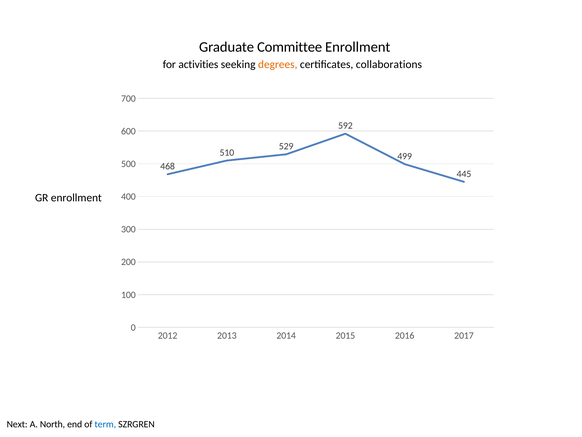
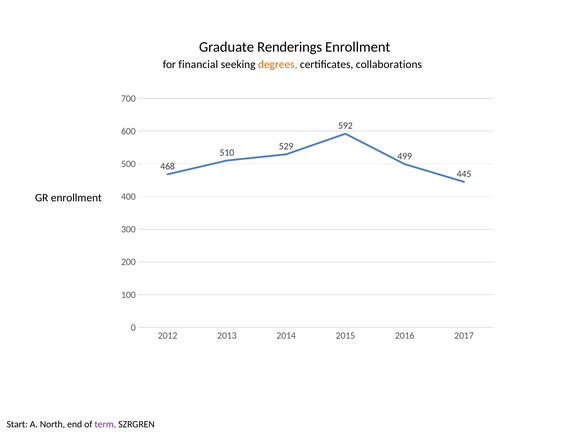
Committee: Committee -> Renderings
activities: activities -> financial
Next: Next -> Start
term colour: blue -> purple
